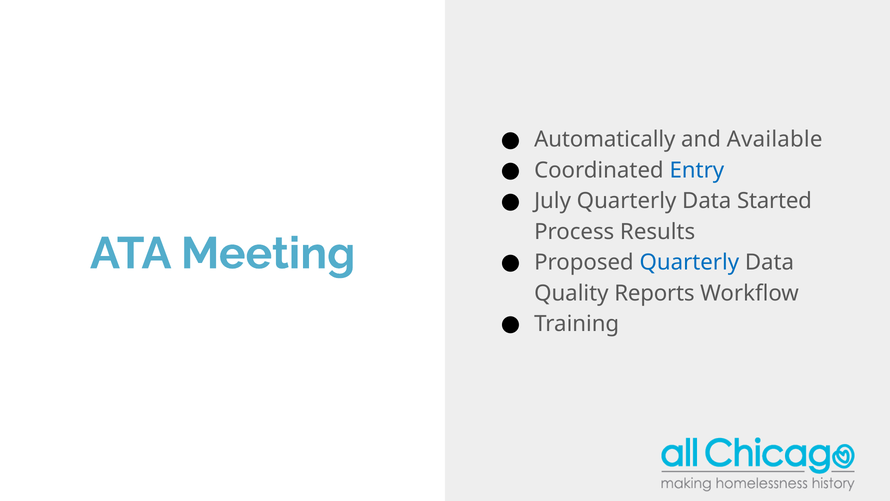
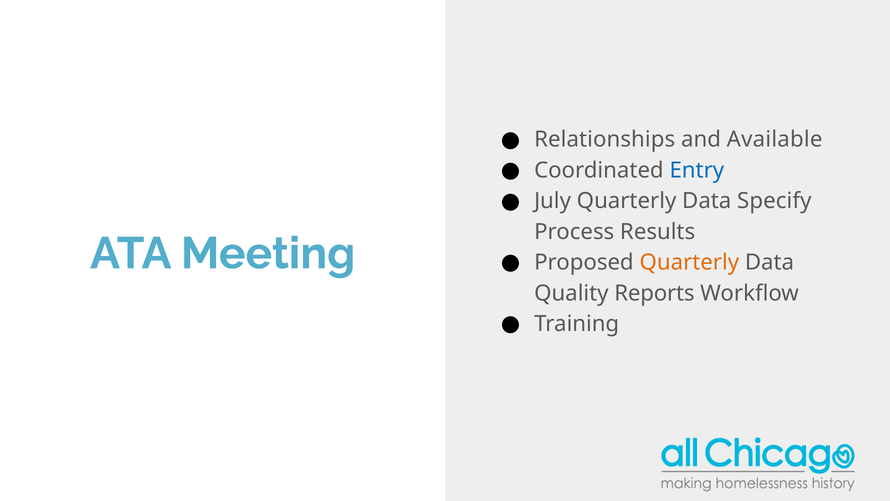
Automatically: Automatically -> Relationships
Started: Started -> Specify
Quarterly at (689, 262) colour: blue -> orange
